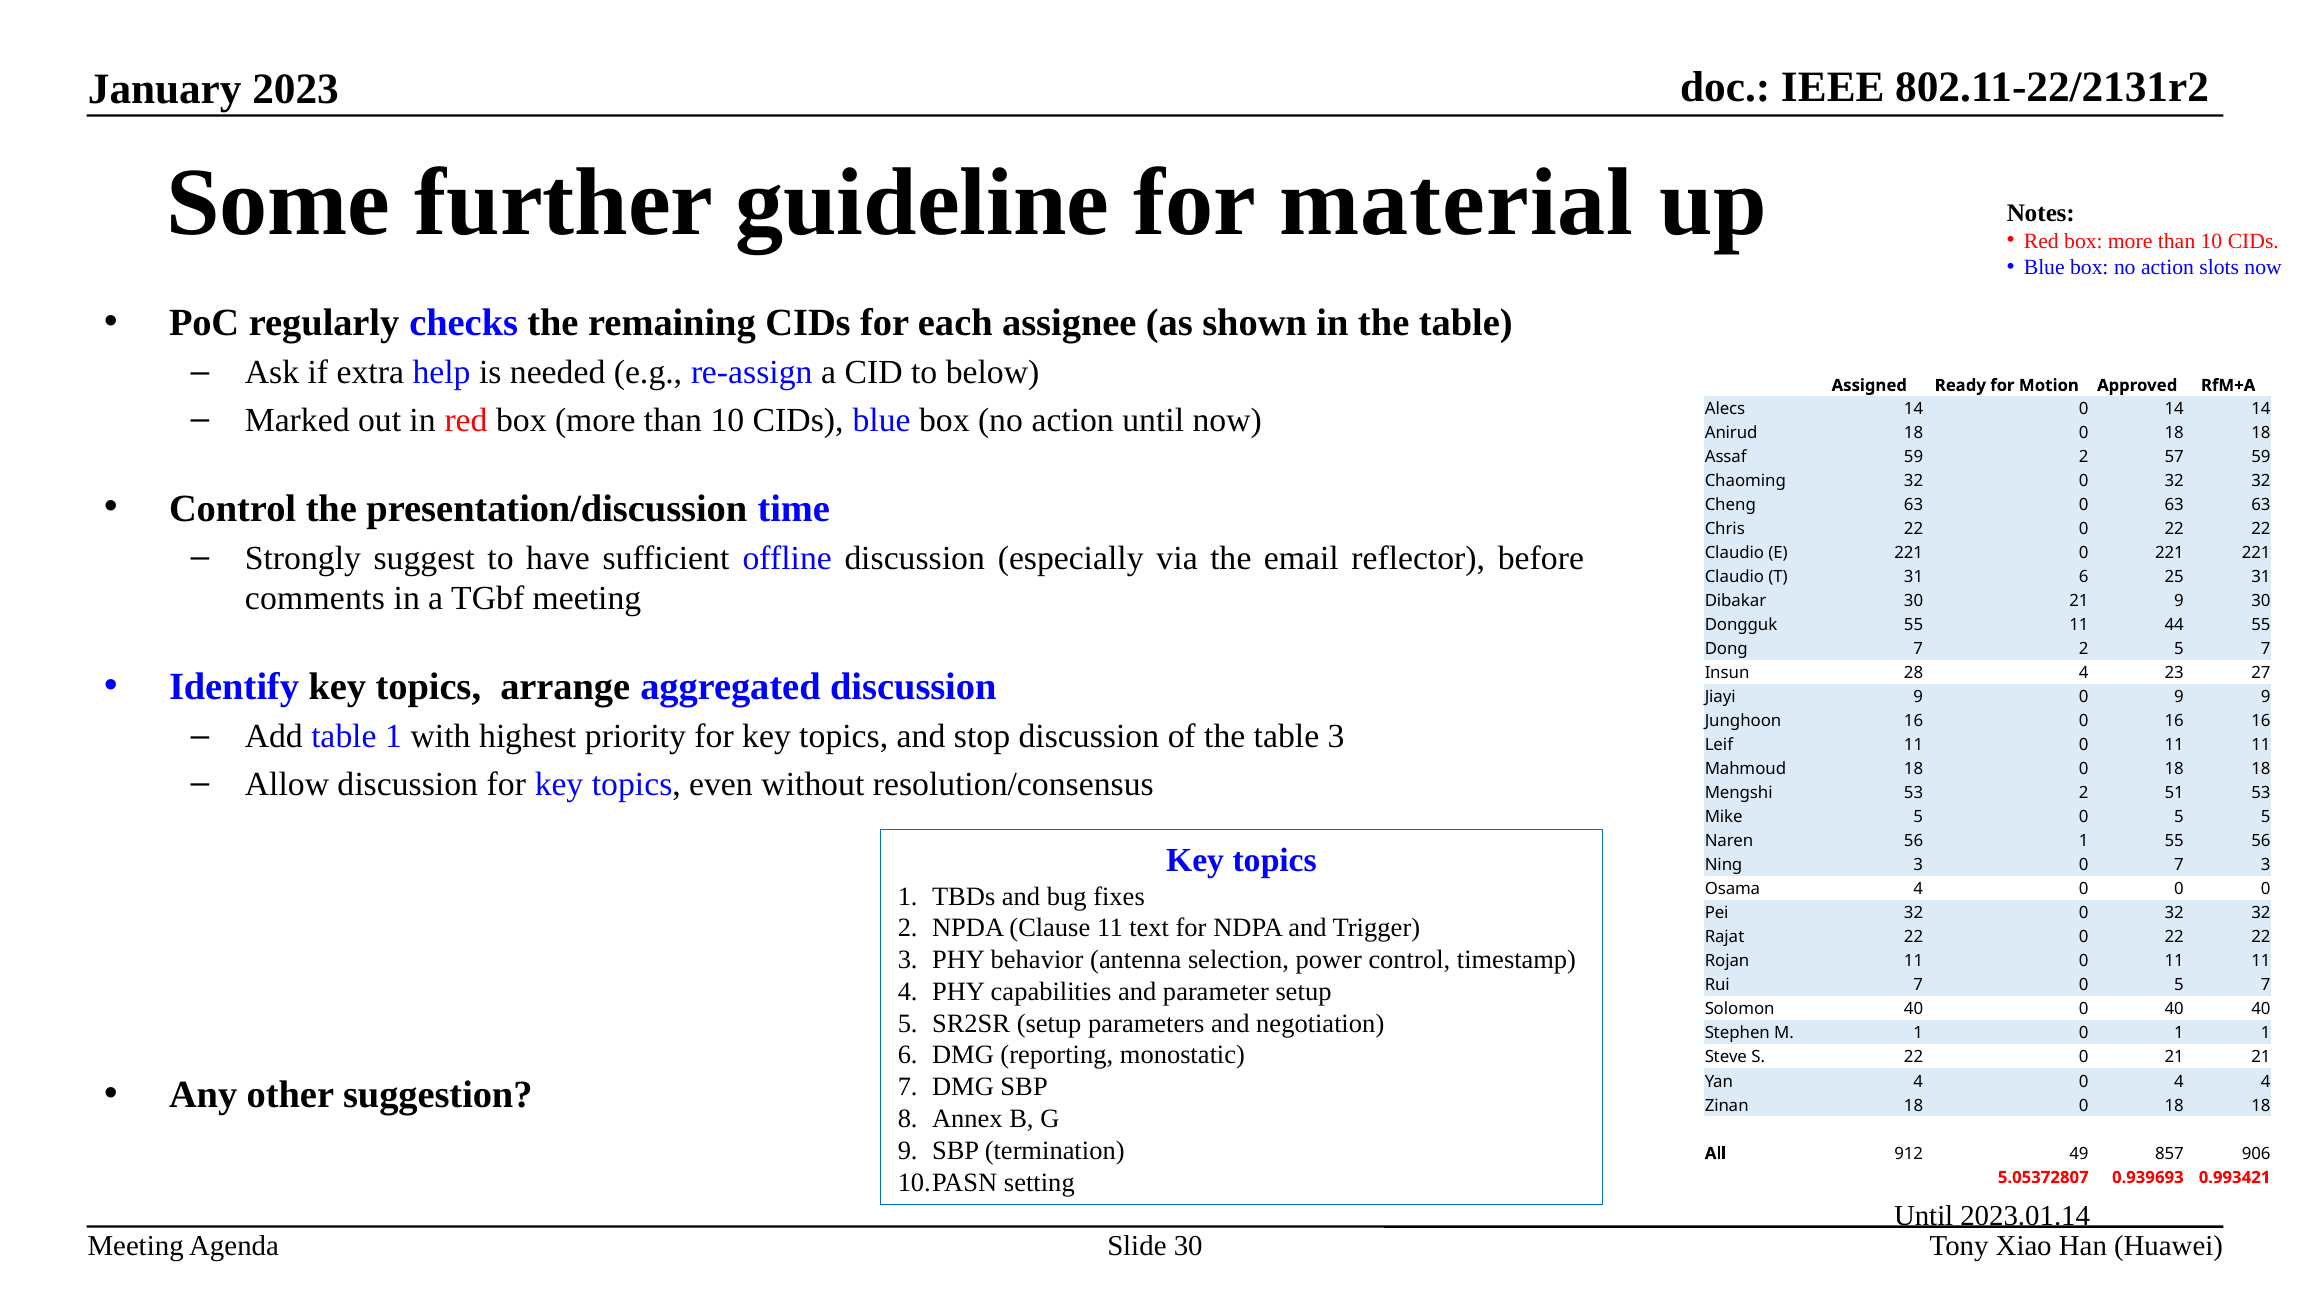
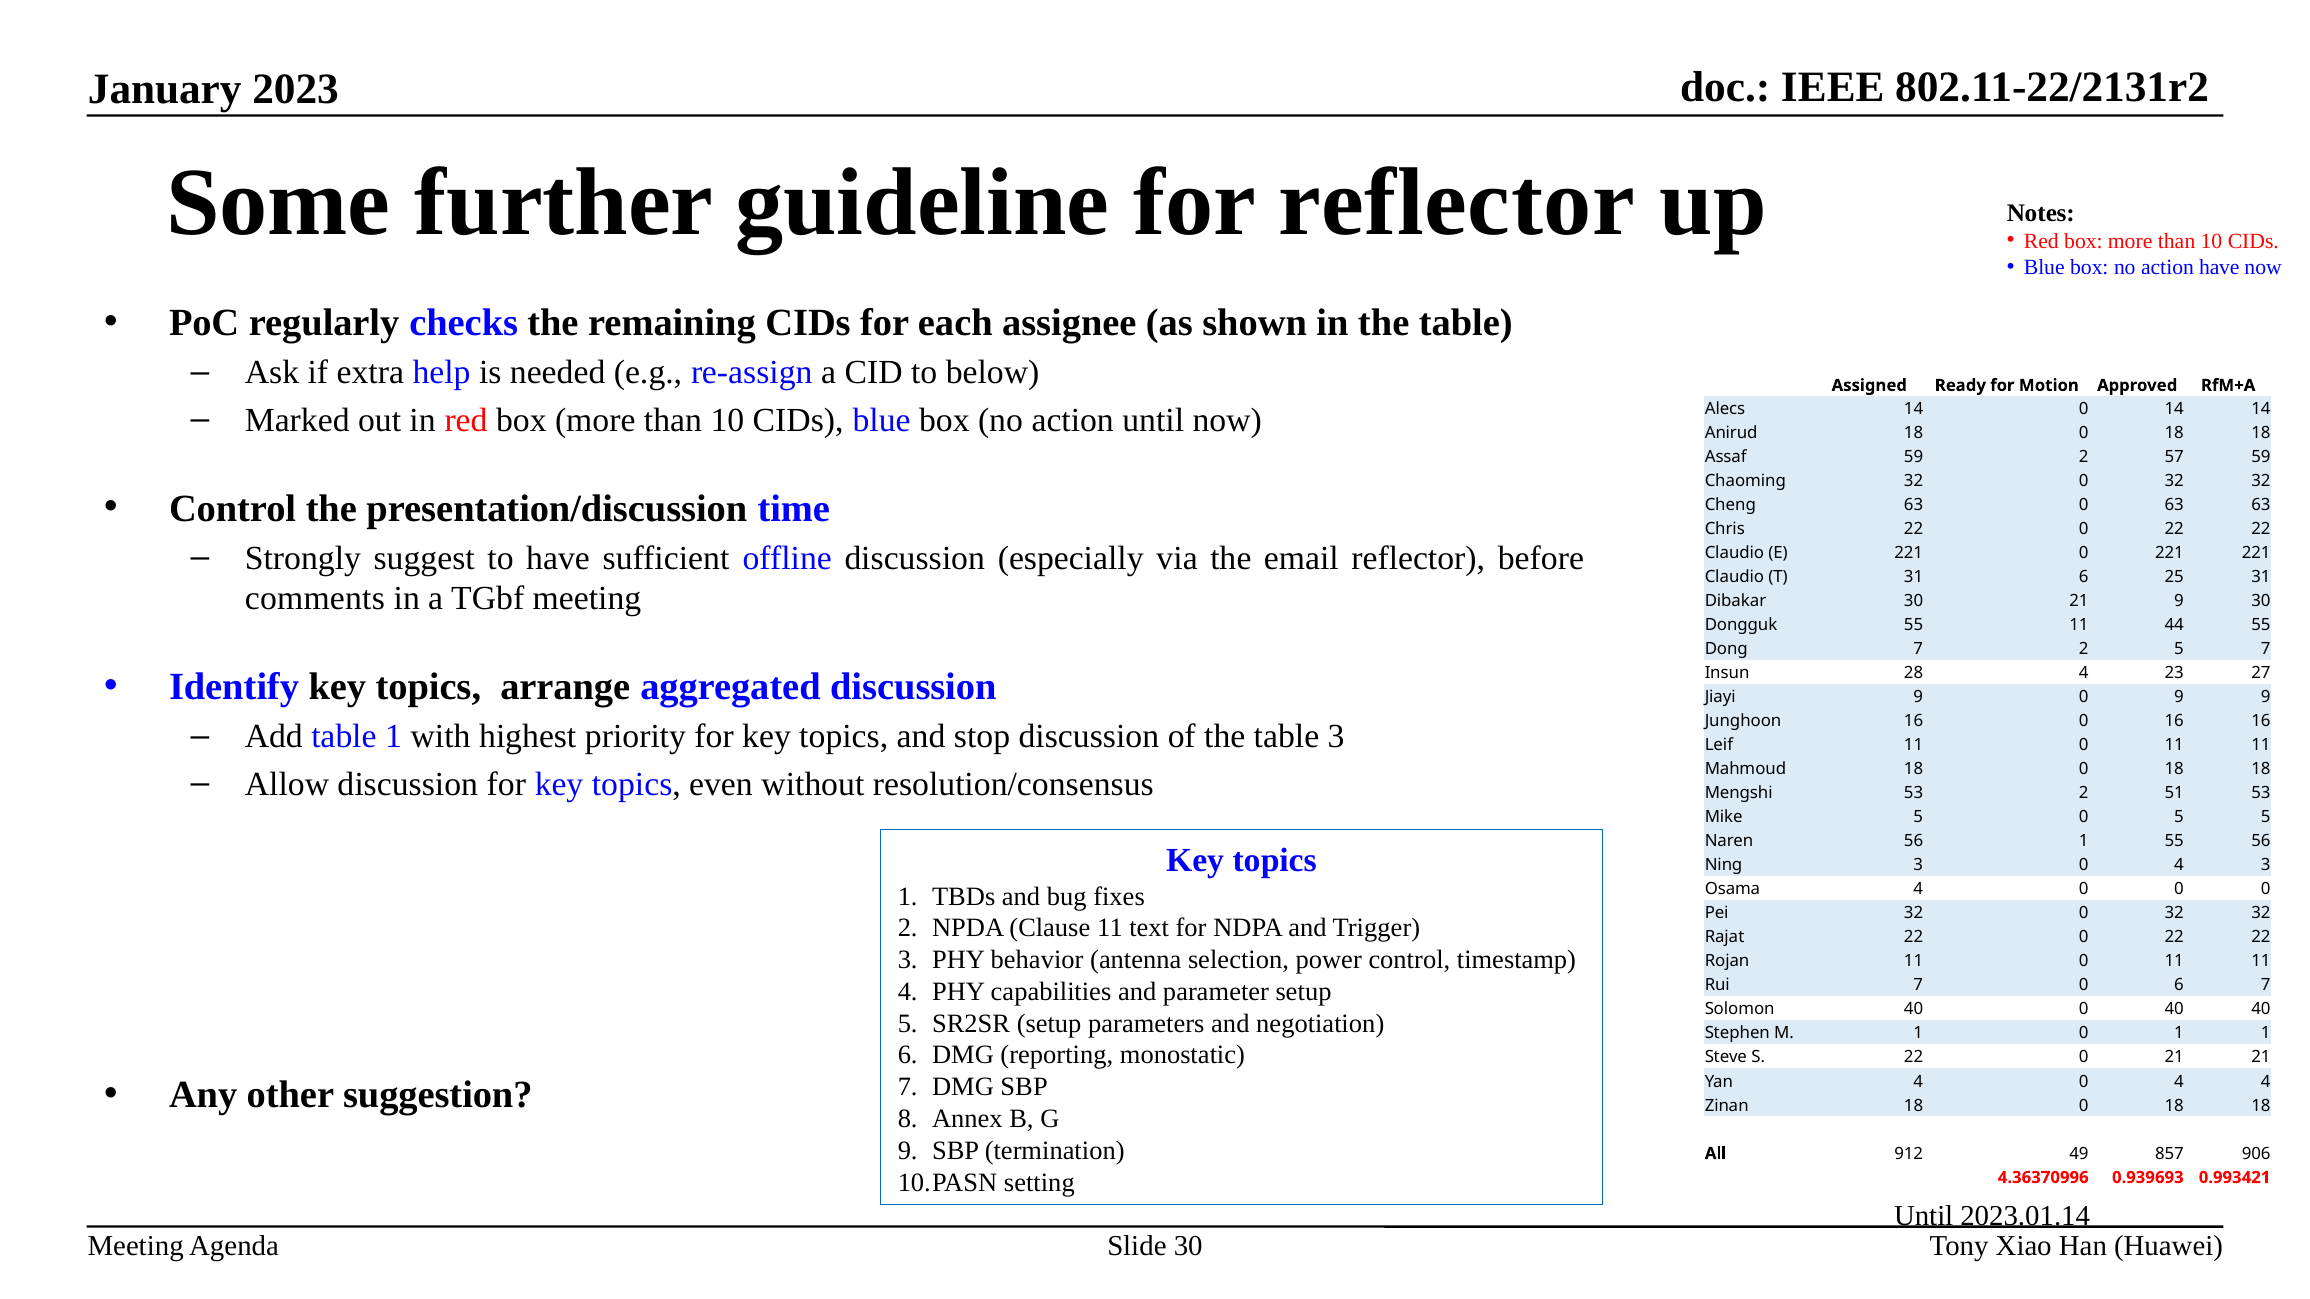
for material: material -> reflector
action slots: slots -> have
3 0 7: 7 -> 4
7 0 5: 5 -> 6
5.05372807: 5.05372807 -> 4.36370996
